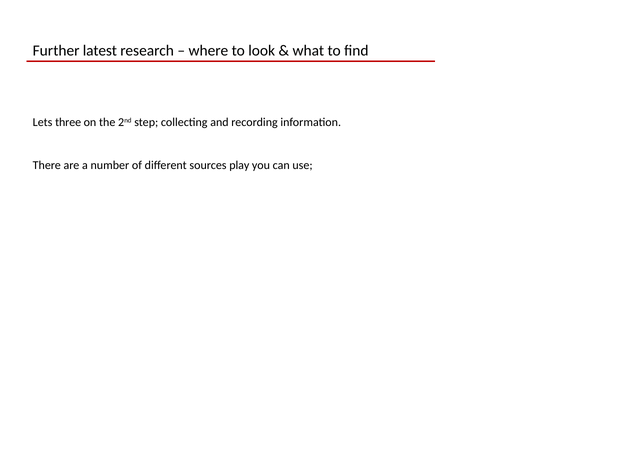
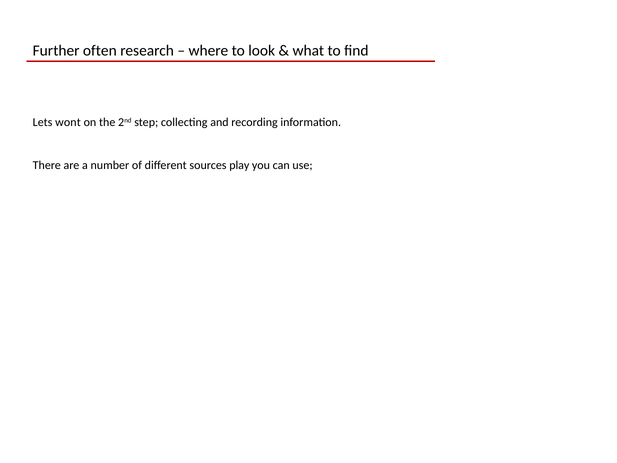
latest: latest -> often
three: three -> wont
